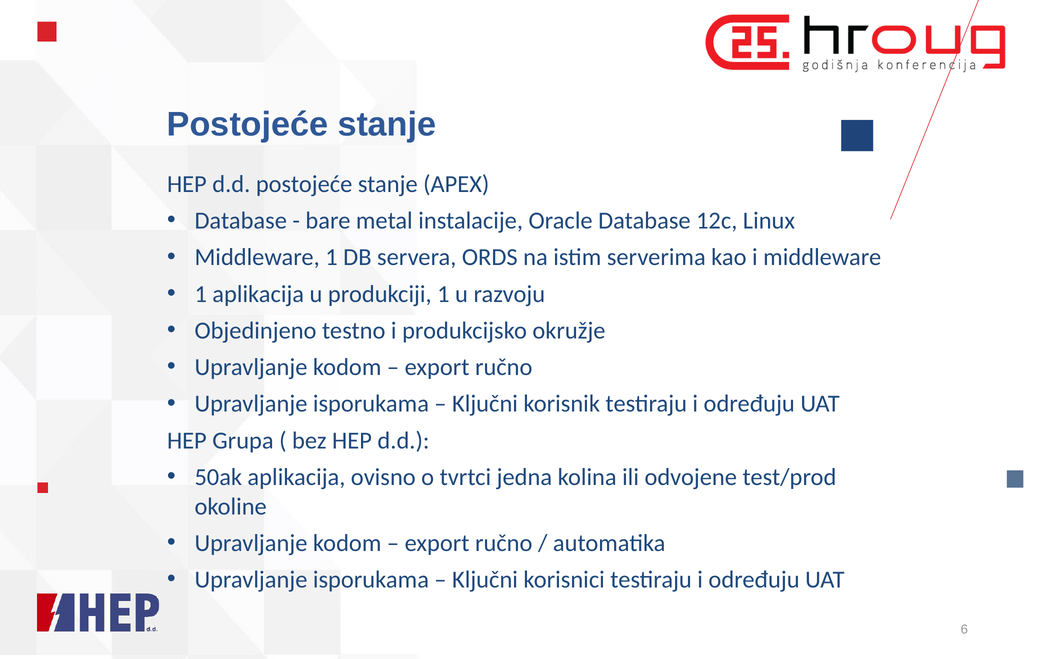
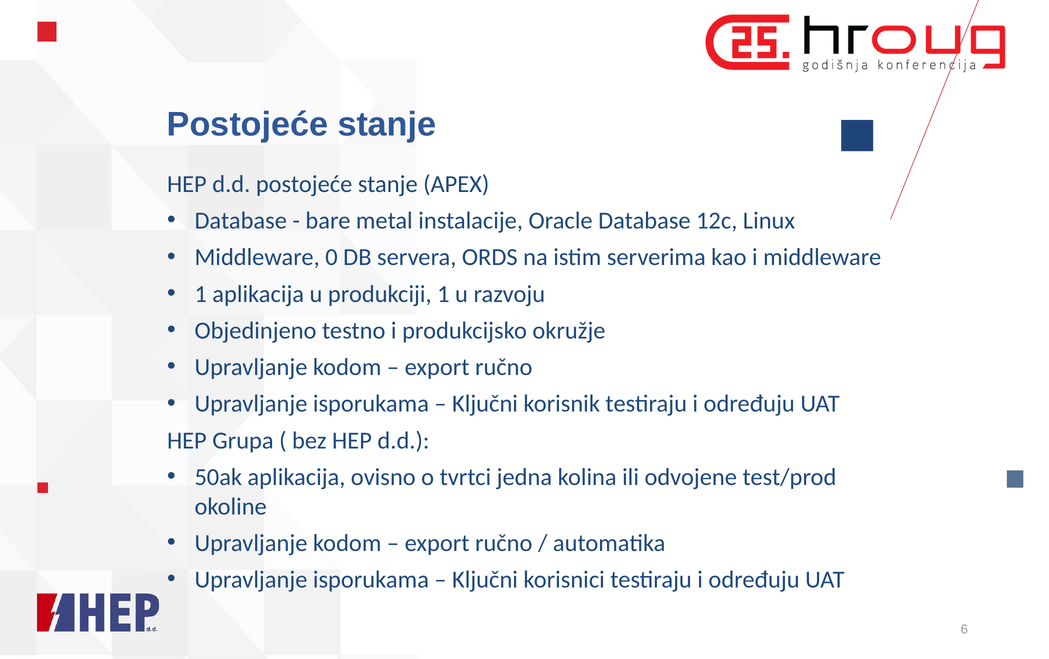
Middleware 1: 1 -> 0
